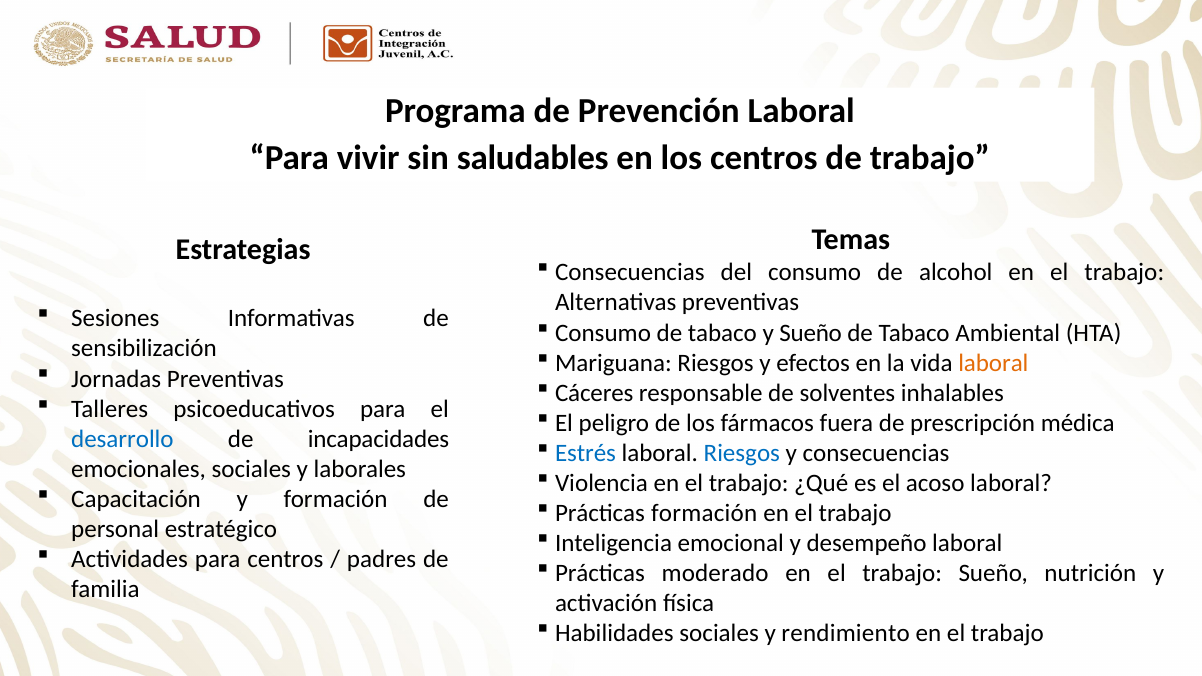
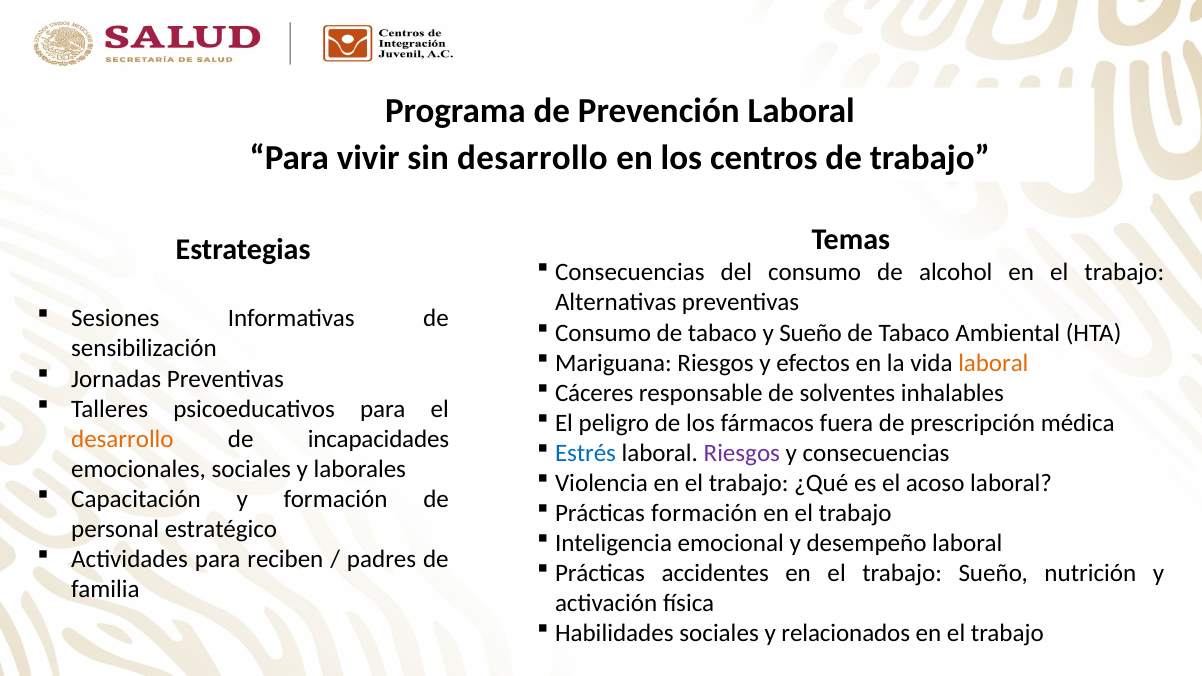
sin saludables: saludables -> desarrollo
desarrollo at (122, 439) colour: blue -> orange
Riesgos at (742, 453) colour: blue -> purple
para centros: centros -> reciben
moderado: moderado -> accidentes
rendimiento: rendimiento -> relacionados
